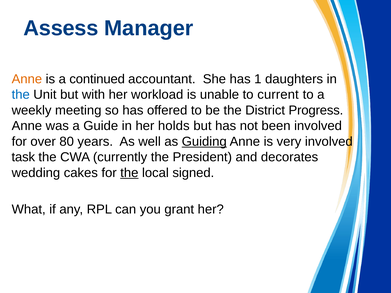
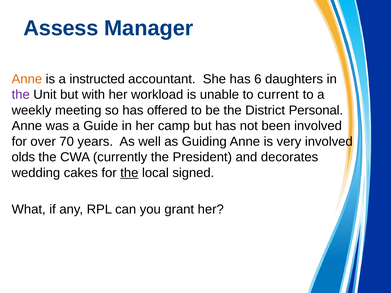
continued: continued -> instructed
1: 1 -> 6
the at (21, 95) colour: blue -> purple
Progress: Progress -> Personal
holds: holds -> camp
80: 80 -> 70
Guiding underline: present -> none
task: task -> olds
